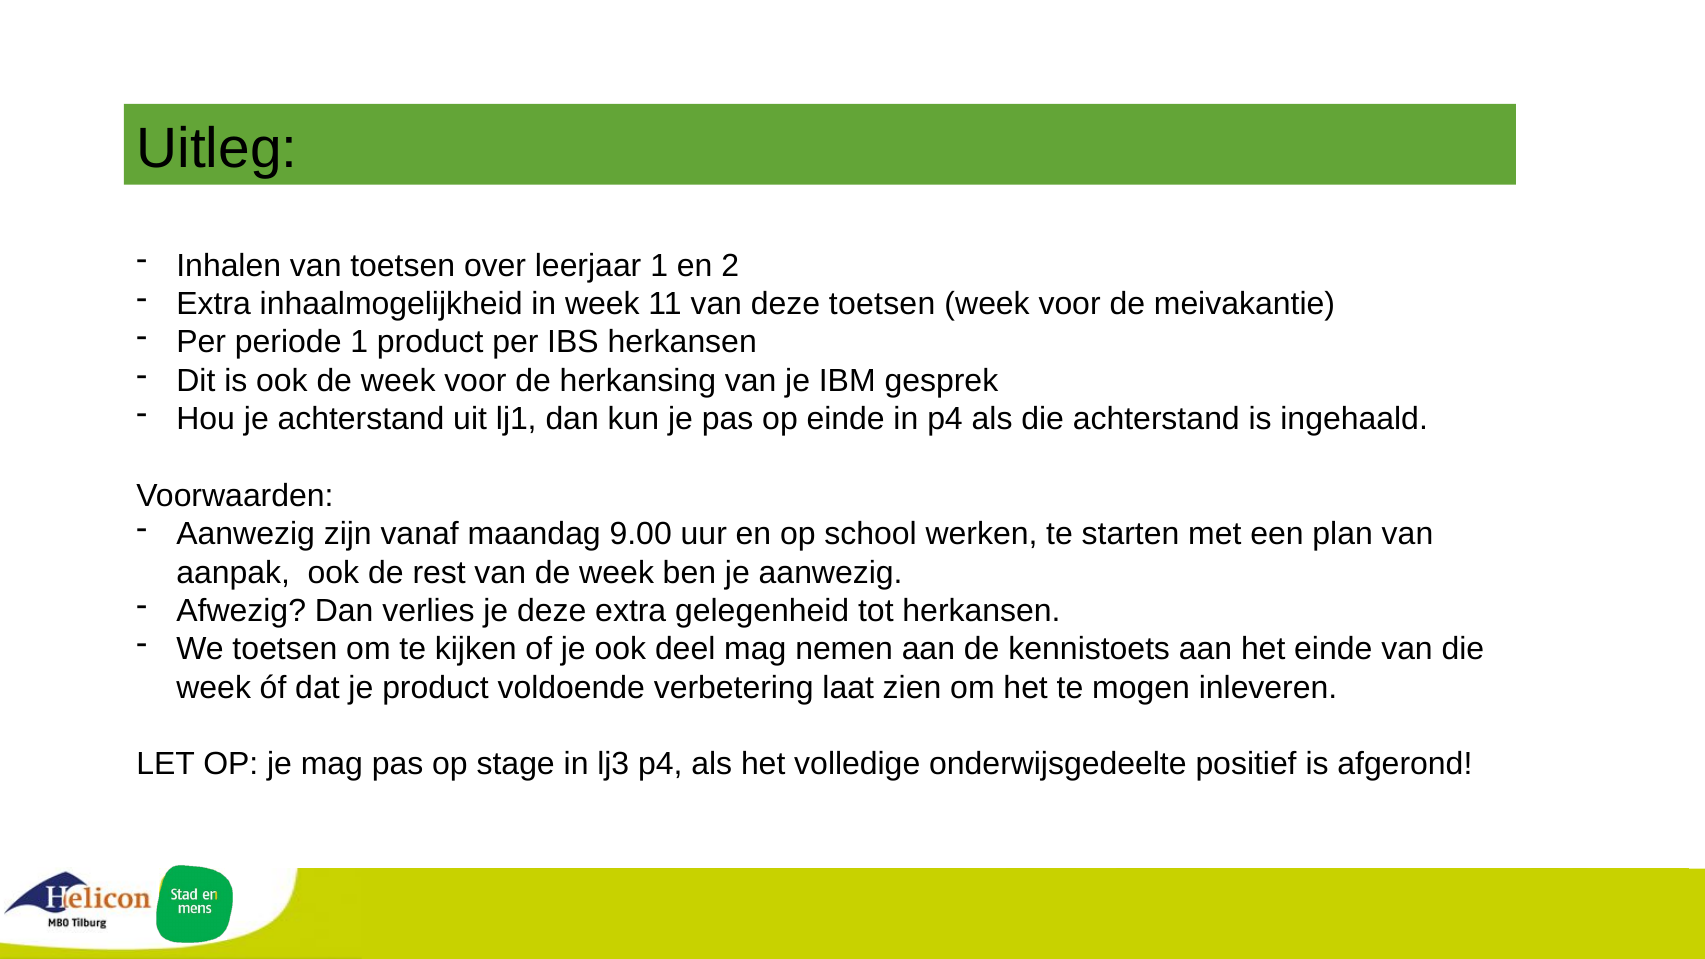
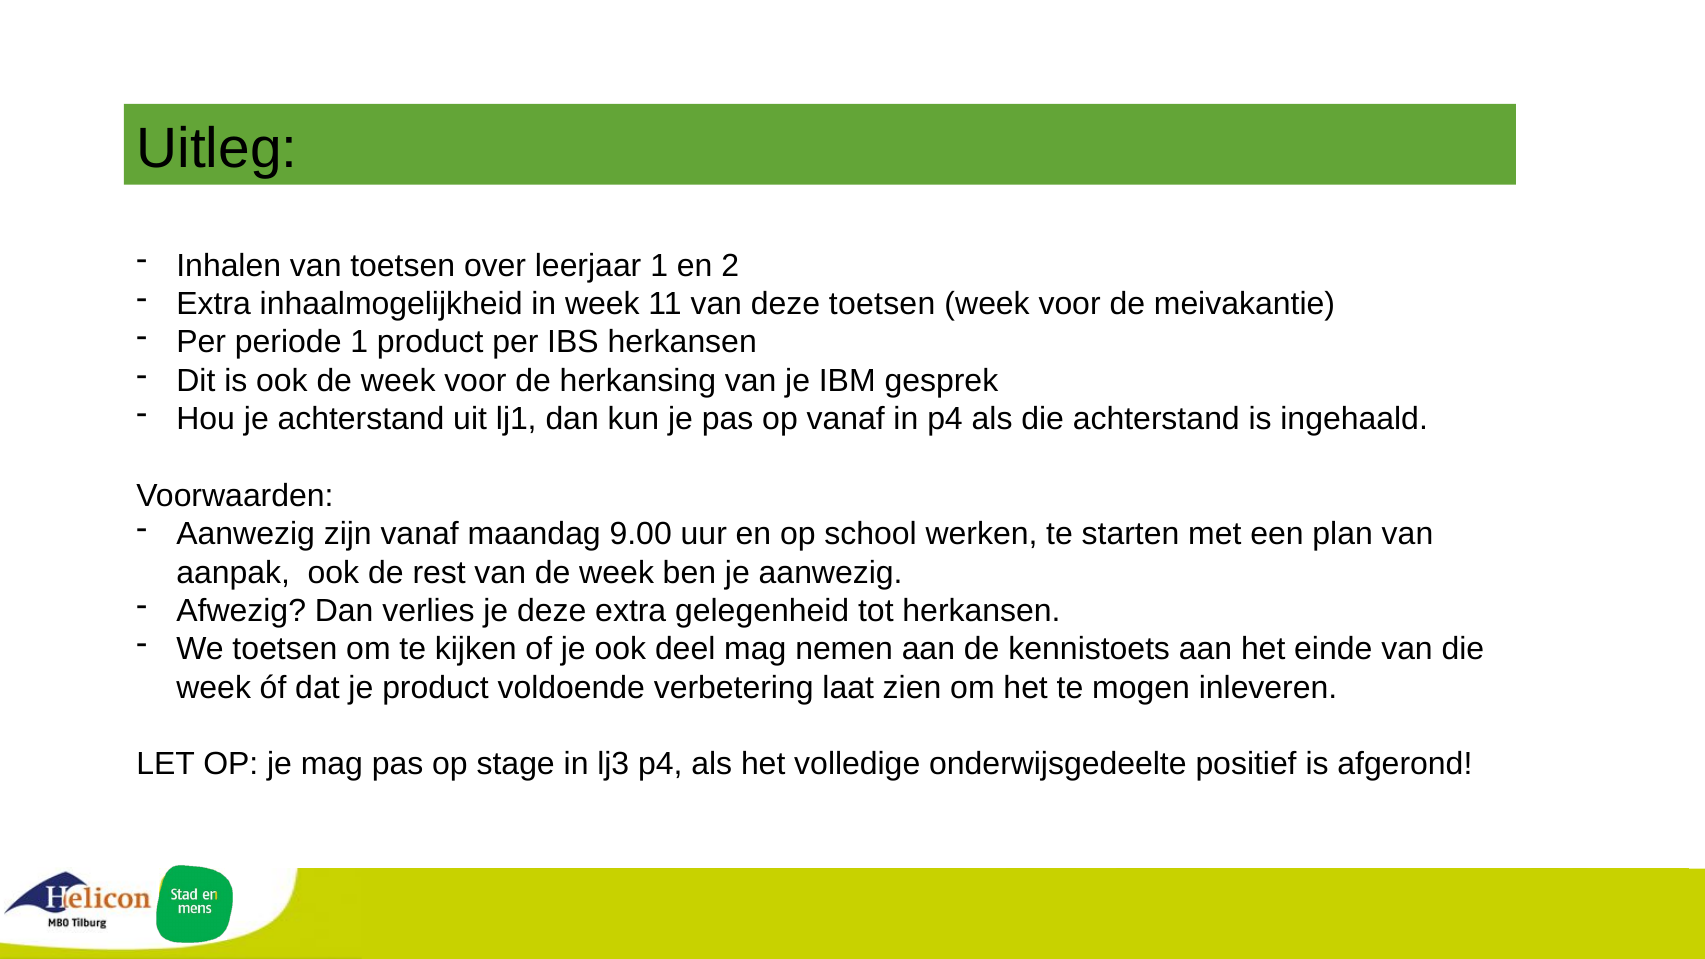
op einde: einde -> vanaf
